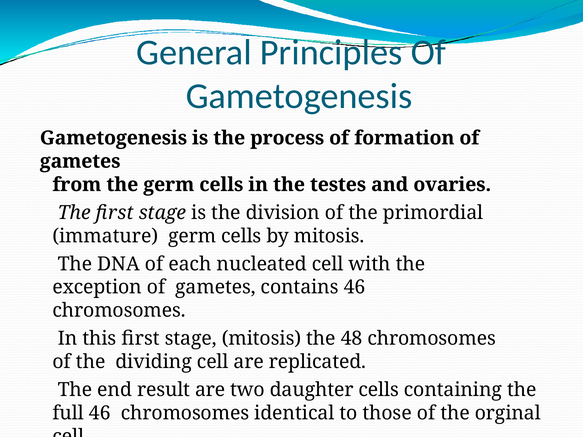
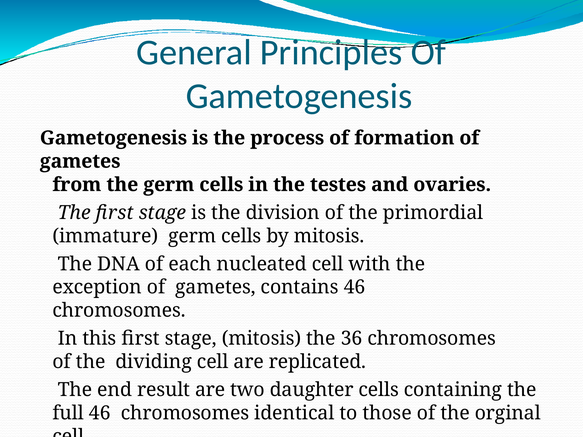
48: 48 -> 36
